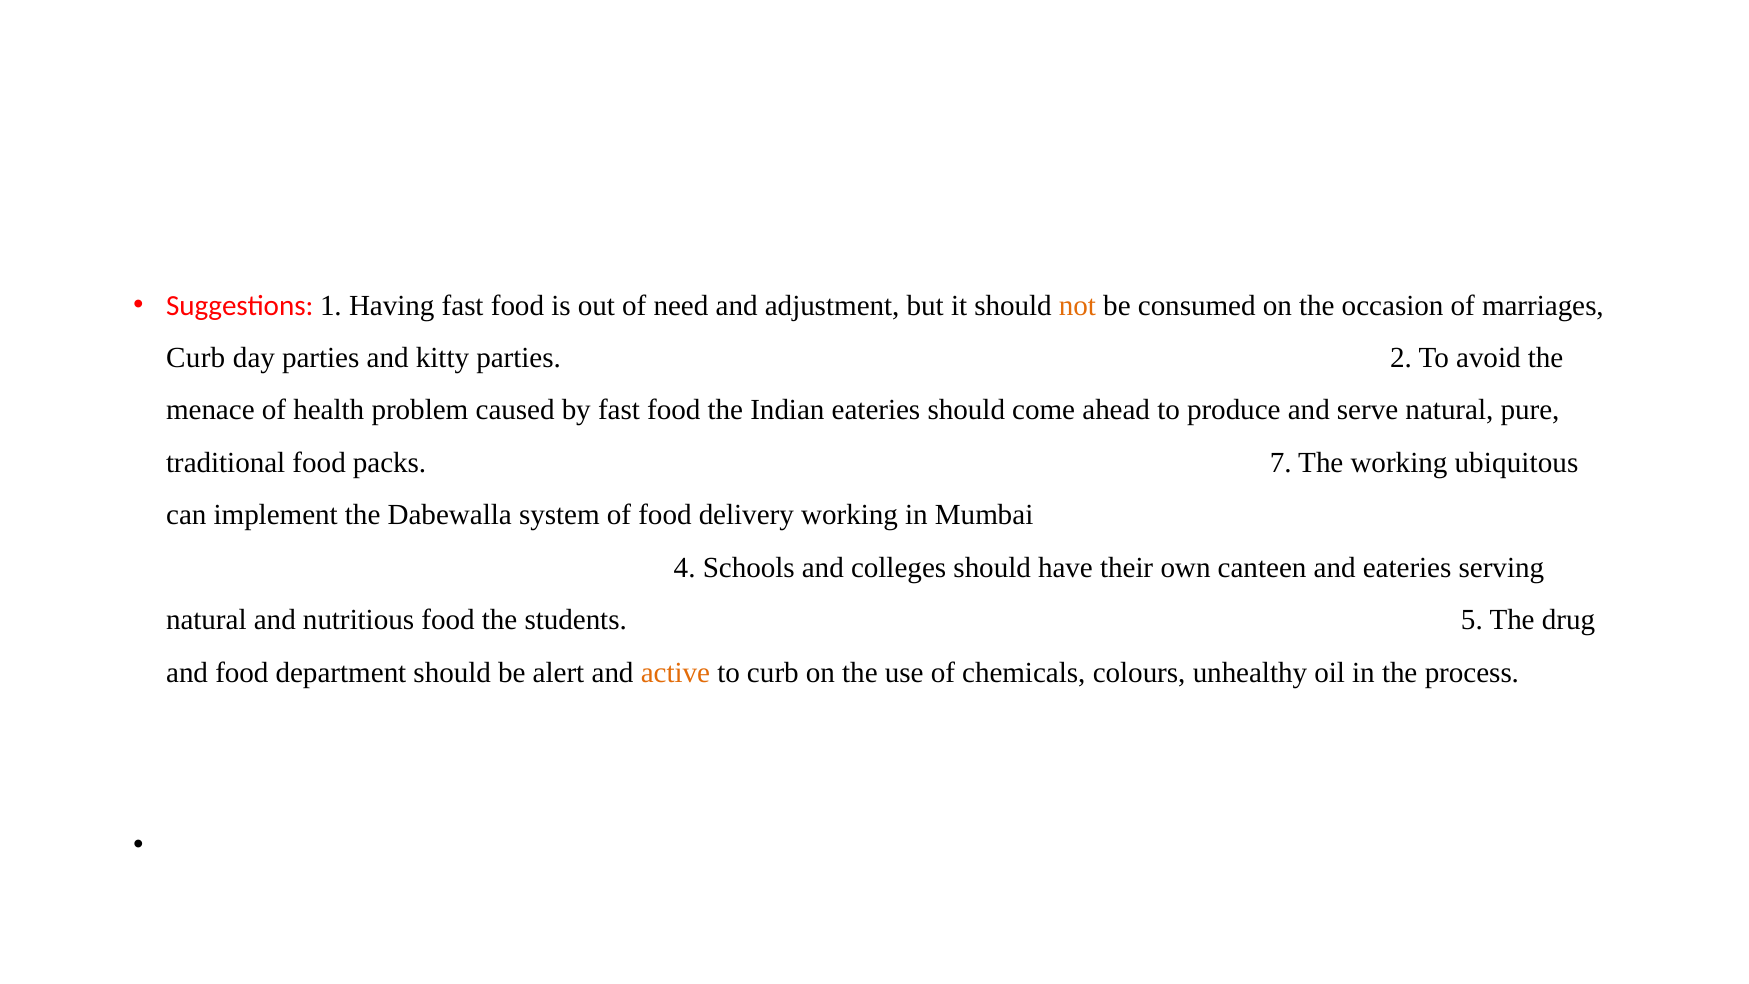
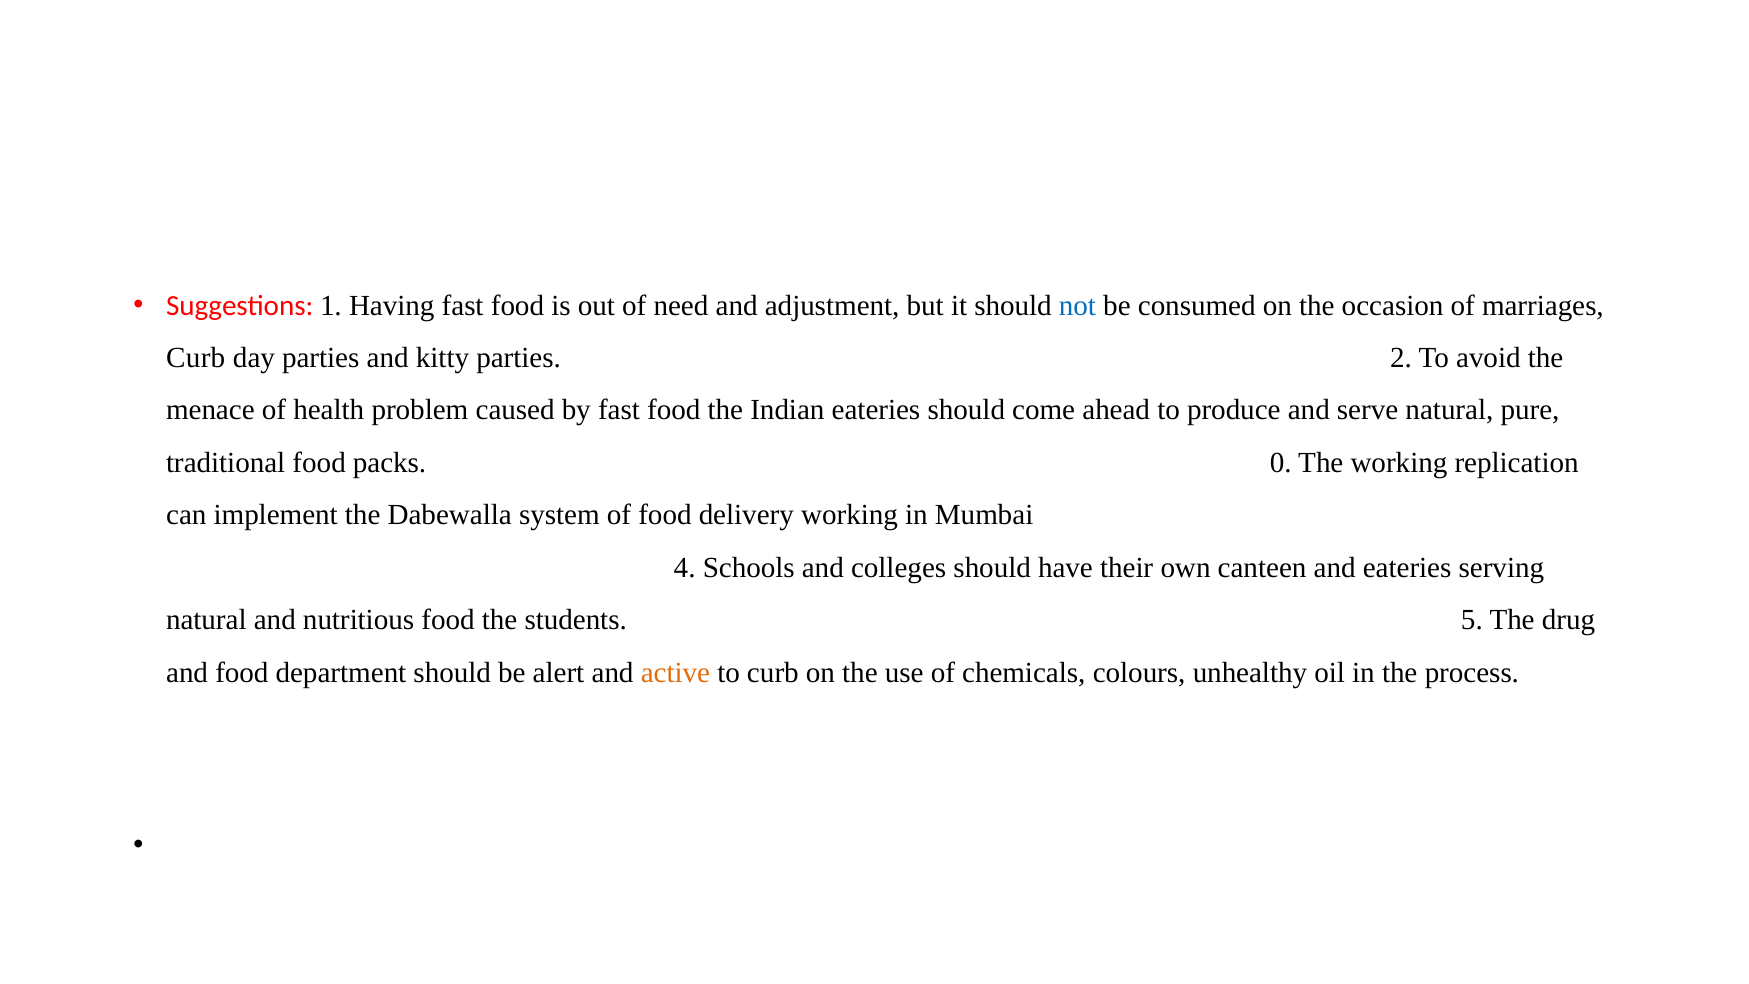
not colour: orange -> blue
7: 7 -> 0
ubiquitous: ubiquitous -> replication
